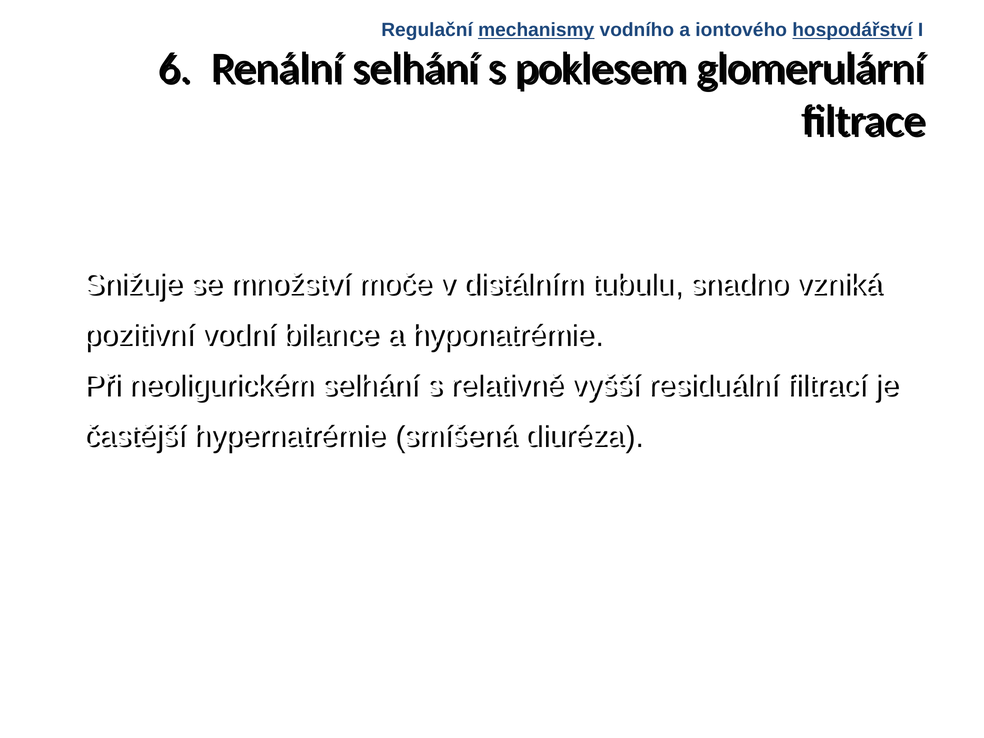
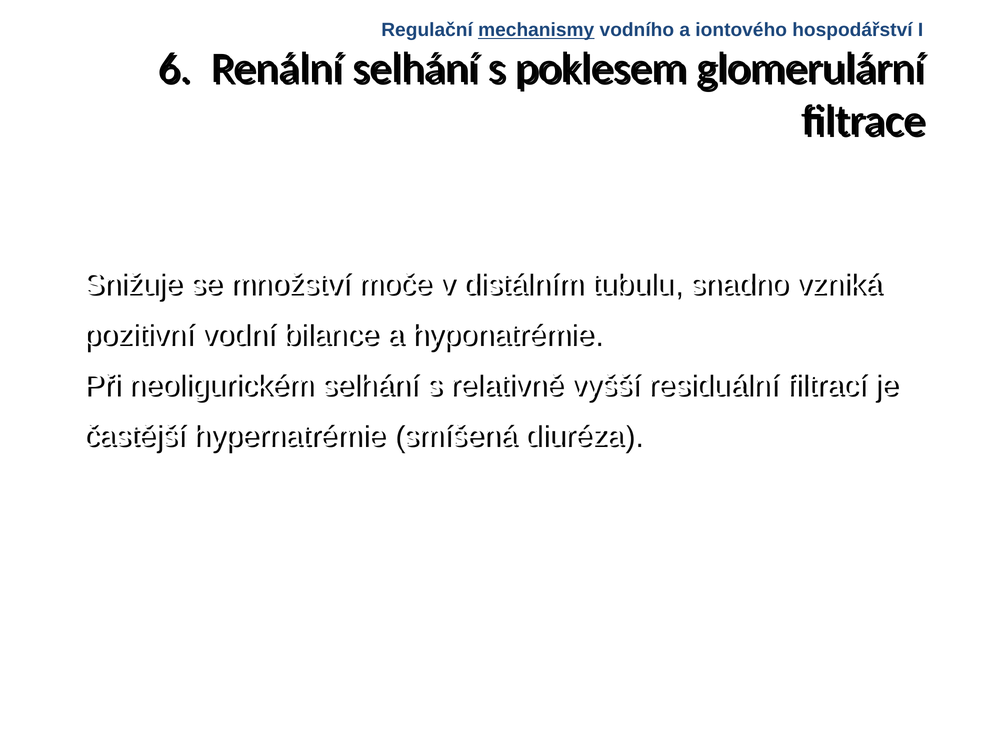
hospodářství underline: present -> none
